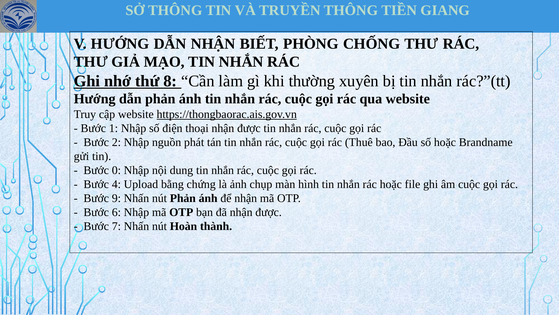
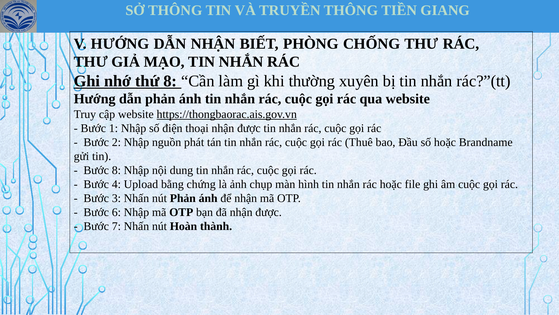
Bước 0: 0 -> 8
9: 9 -> 3
